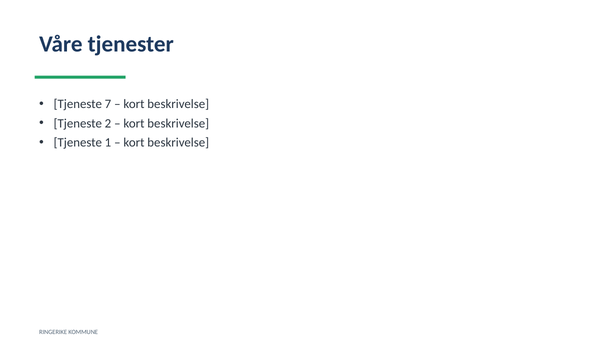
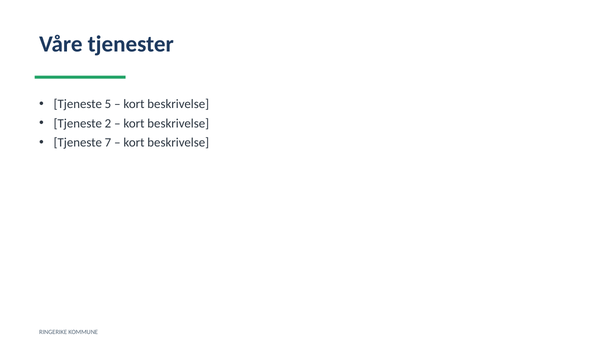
7: 7 -> 5
1: 1 -> 7
